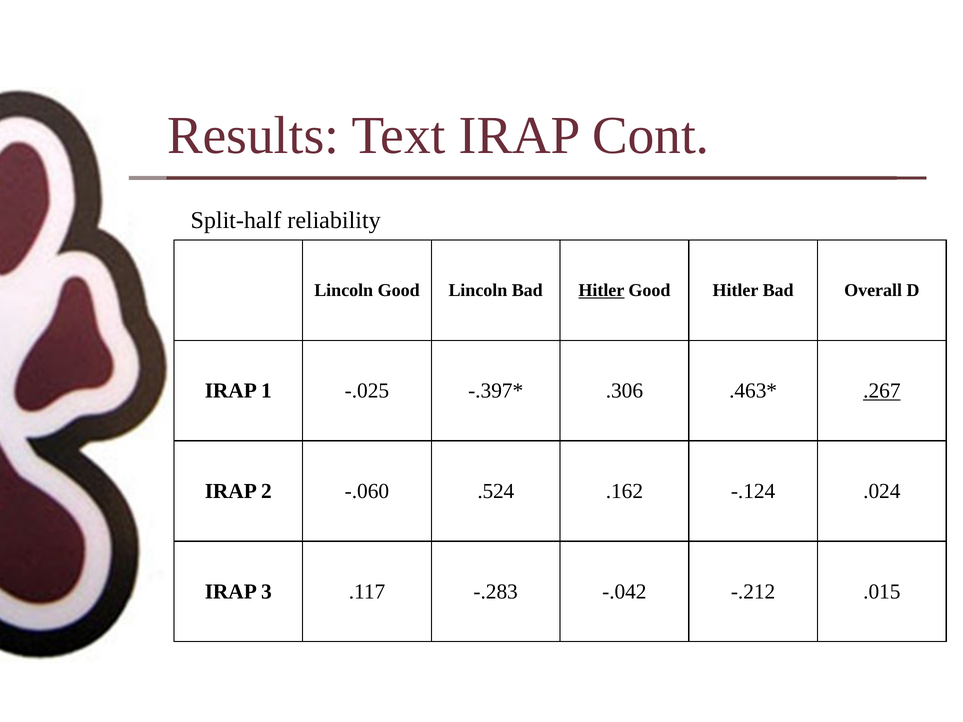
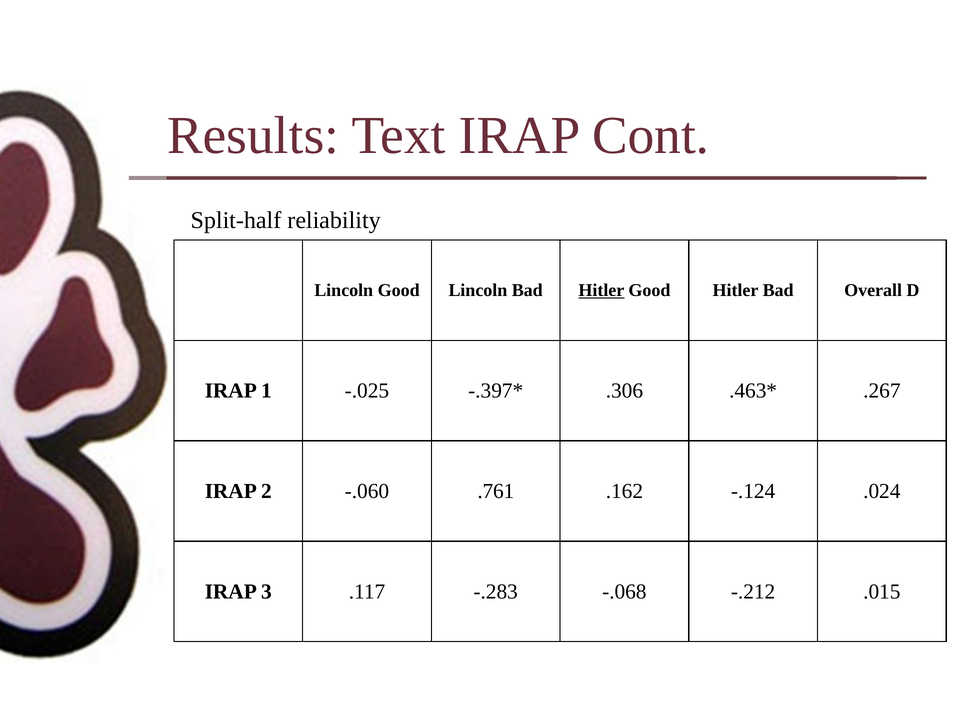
.267 underline: present -> none
.524: .524 -> .761
-.042: -.042 -> -.068
